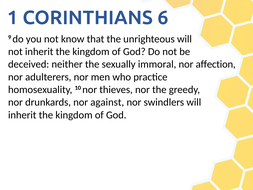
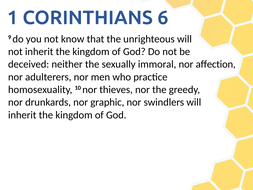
against: against -> graphic
